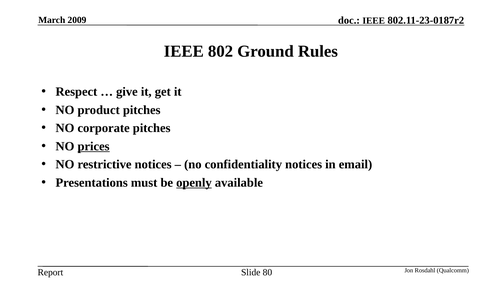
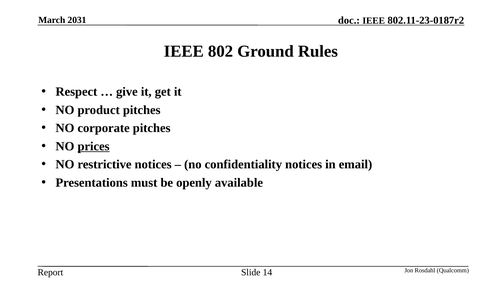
2009: 2009 -> 2031
openly underline: present -> none
80: 80 -> 14
